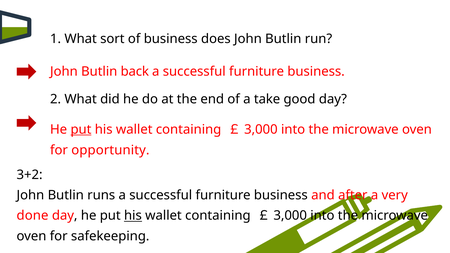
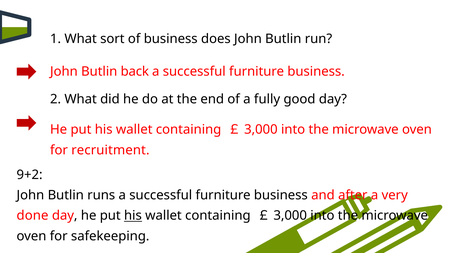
take: take -> fully
put at (81, 129) underline: present -> none
opportunity: opportunity -> recruitment
3+2: 3+2 -> 9+2
